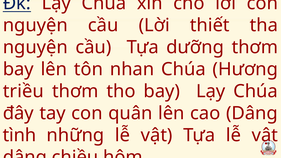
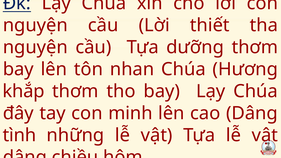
triều: triều -> khắp
quân: quân -> minh
